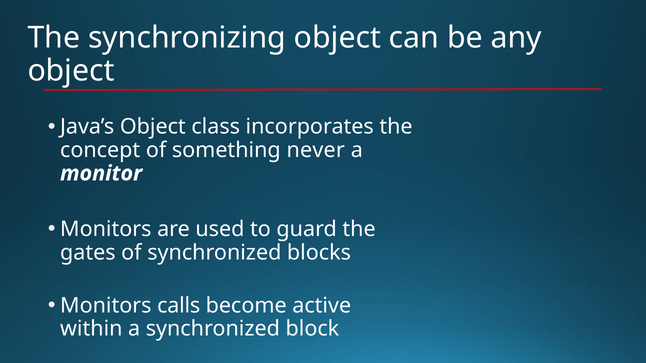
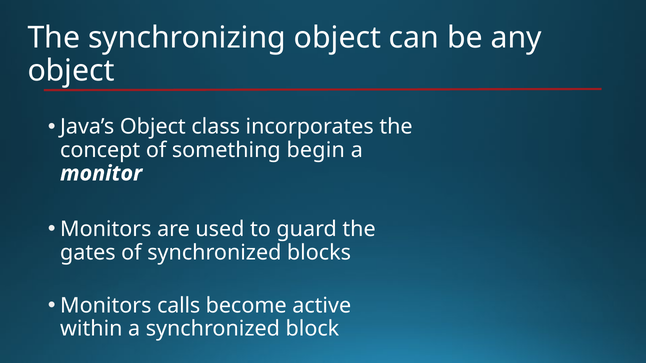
never: never -> begin
